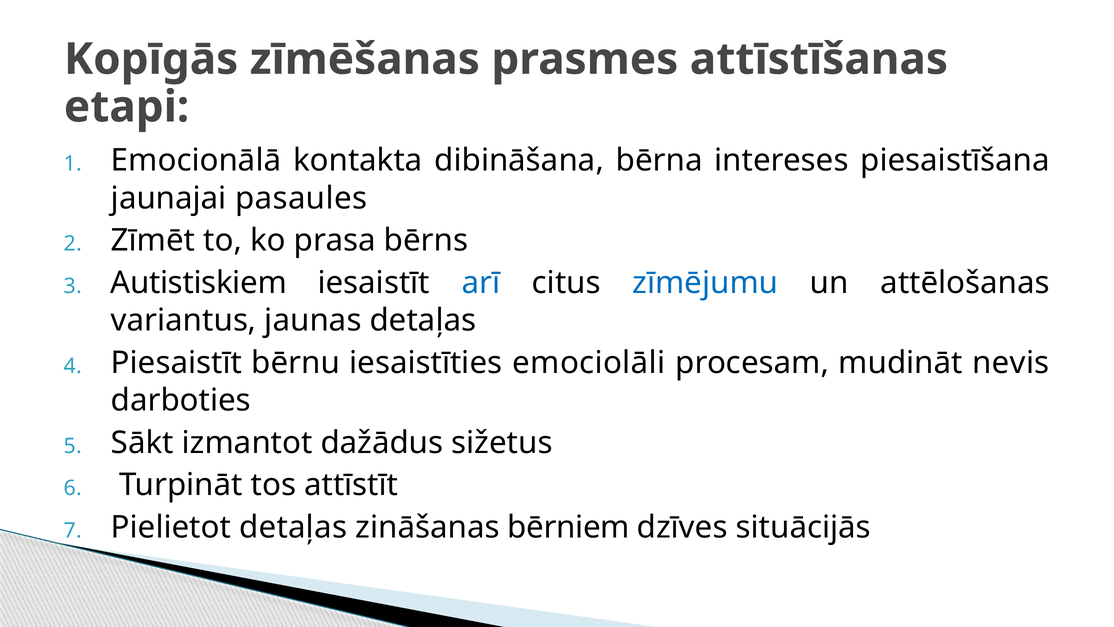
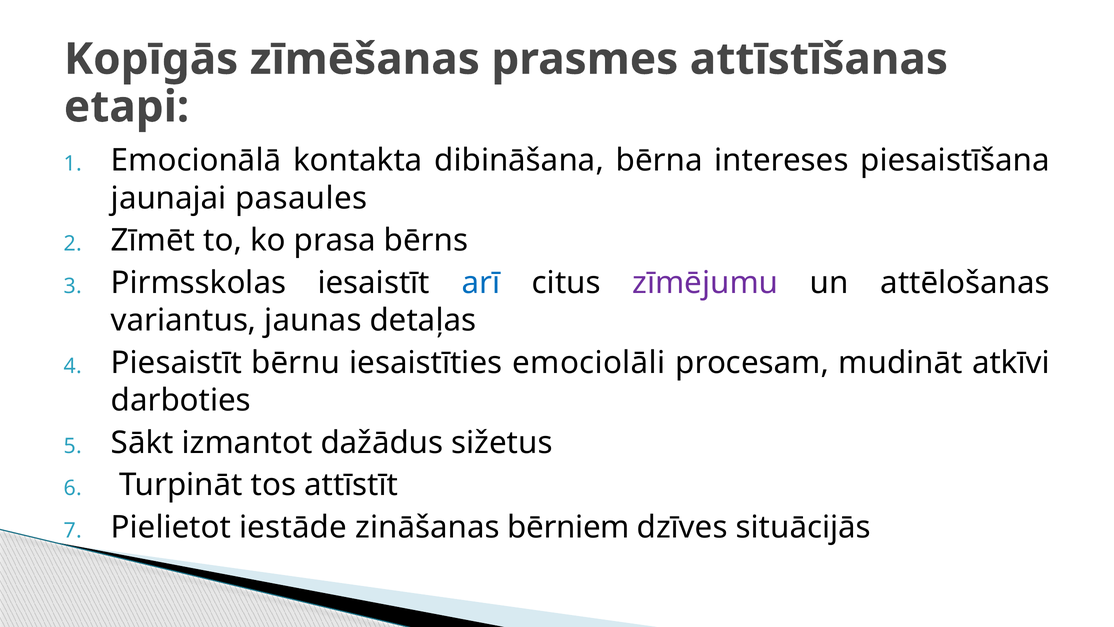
Autistiskiem: Autistiskiem -> Pirmsskolas
zīmējumu colour: blue -> purple
nevis: nevis -> atkīvi
Pielietot detaļas: detaļas -> iestāde
